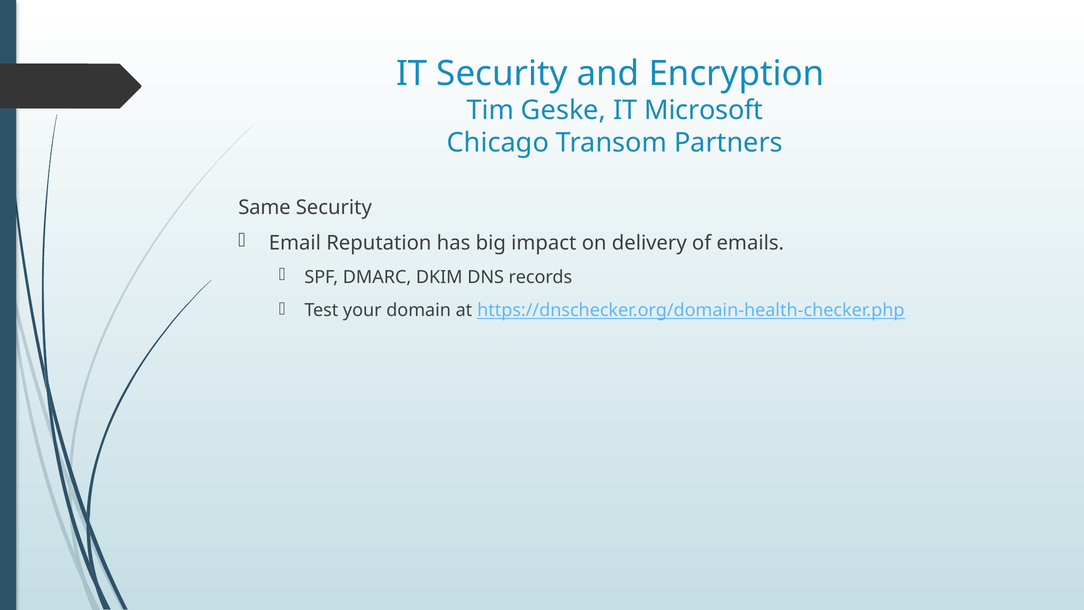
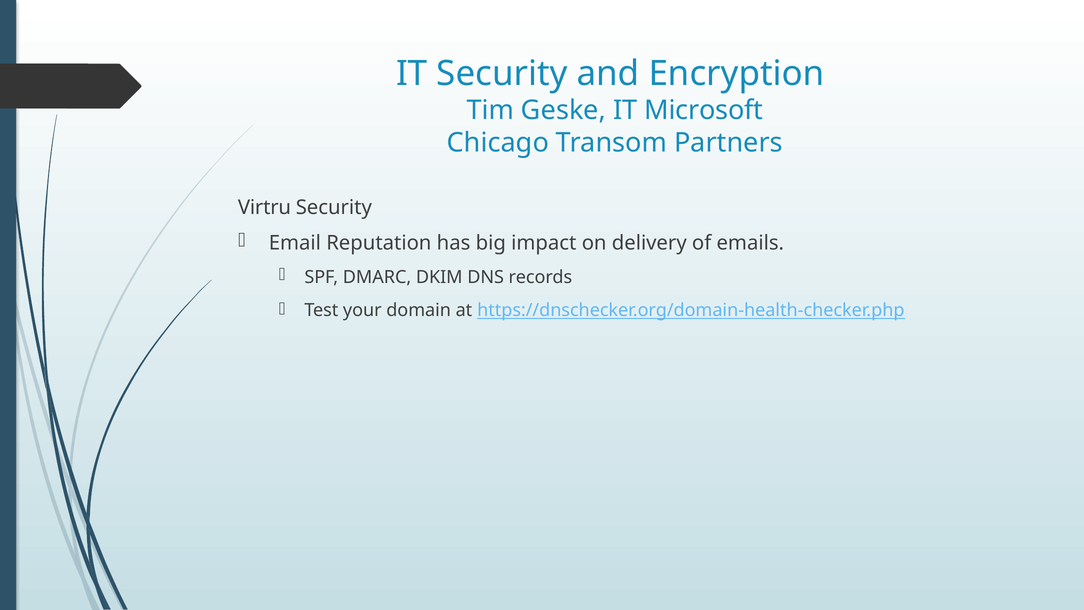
Same: Same -> Virtru
